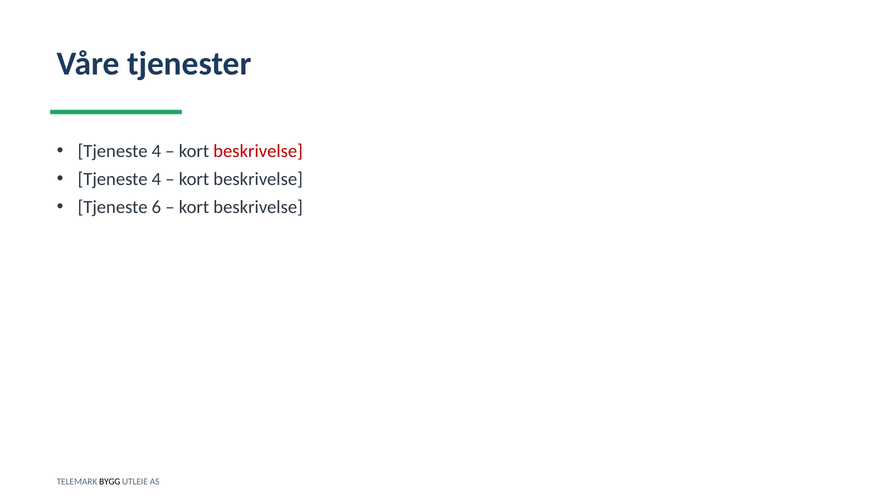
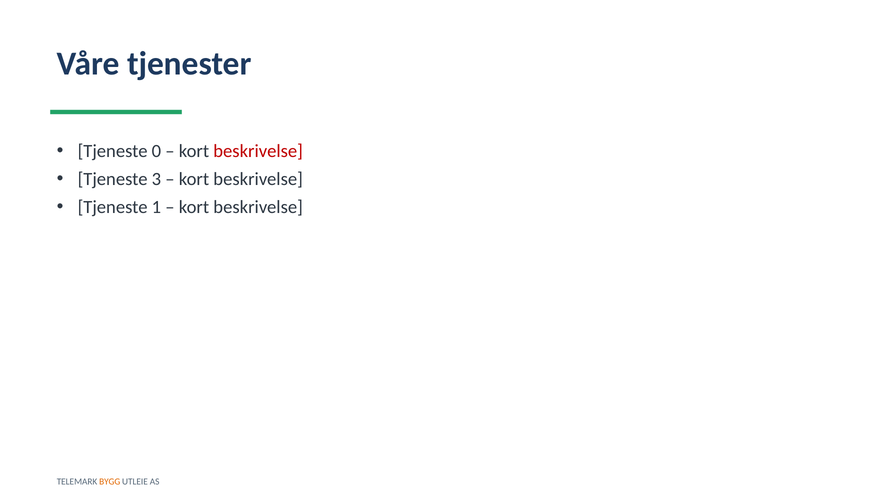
4 at (156, 151): 4 -> 0
4 at (156, 179): 4 -> 3
6: 6 -> 1
BYGG colour: black -> orange
